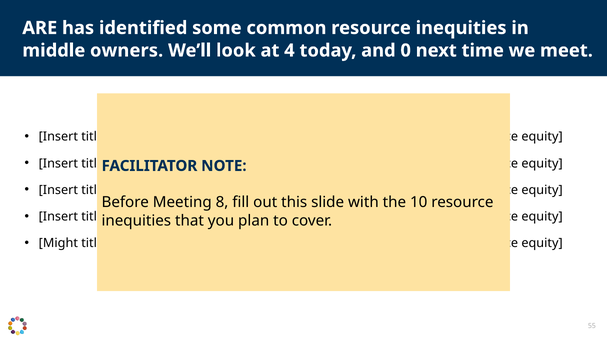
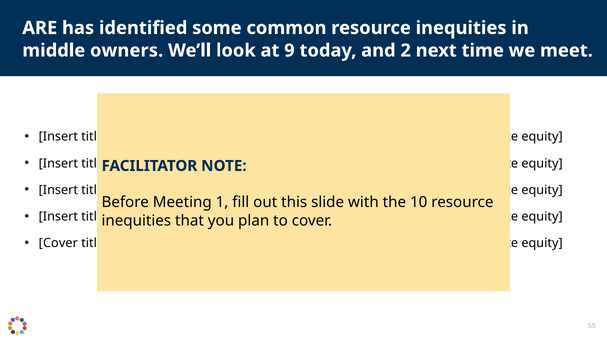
4: 4 -> 9
0: 0 -> 2
8: 8 -> 1
Might at (58, 243): Might -> Cover
